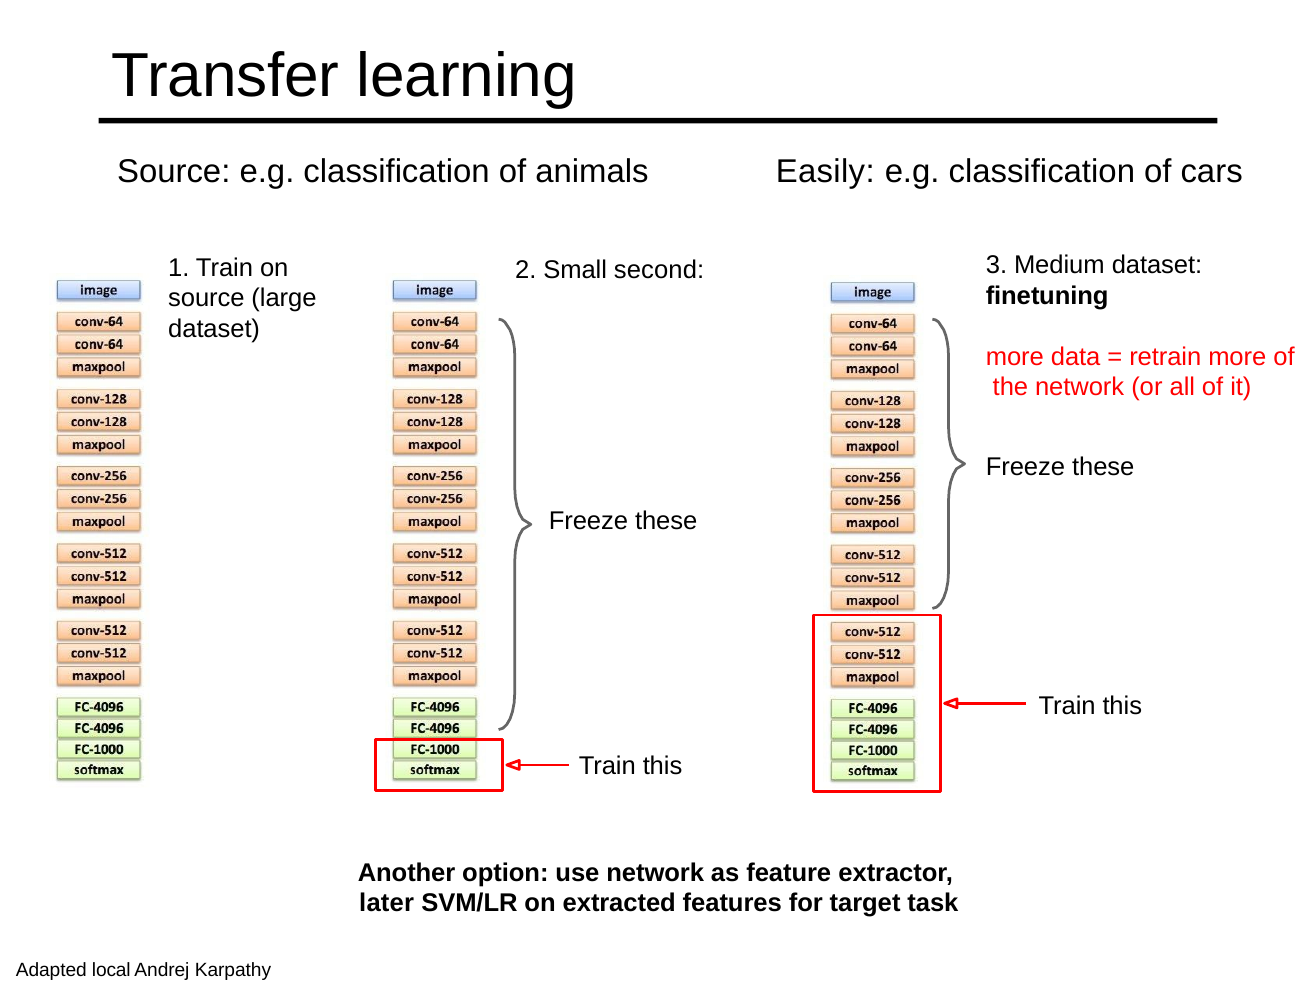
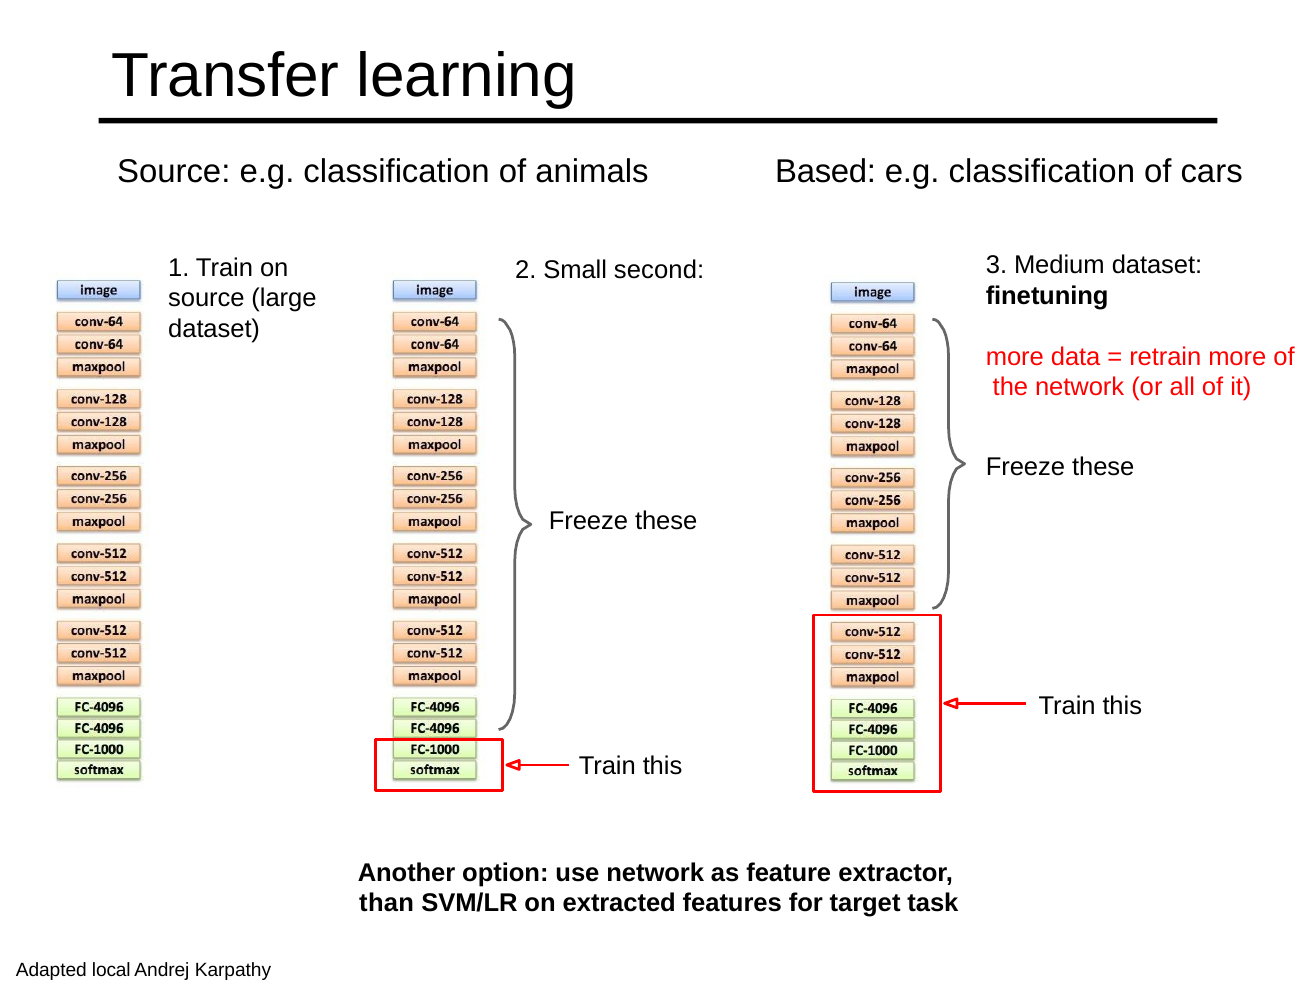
Easily: Easily -> Based
later: later -> than
